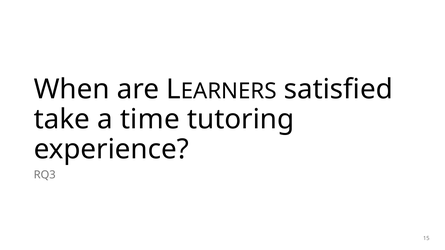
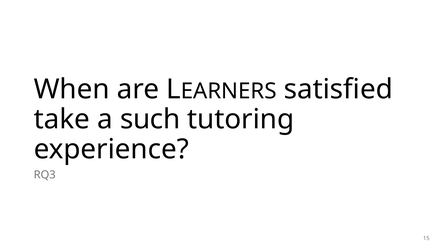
time: time -> such
